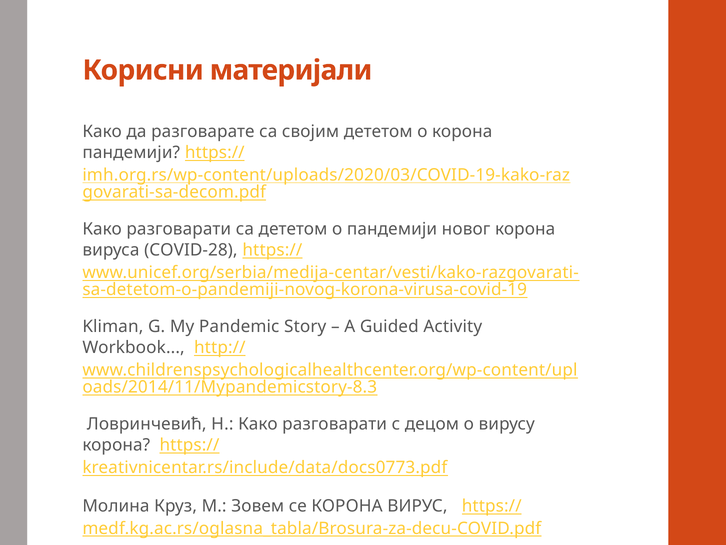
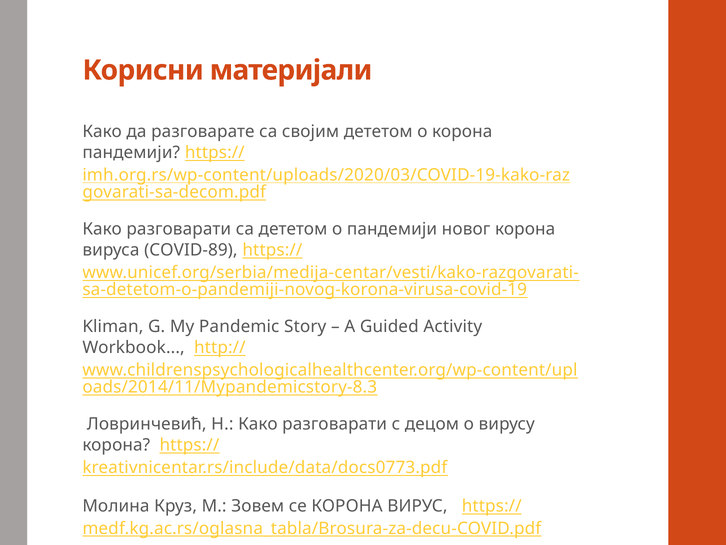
COVID-28: COVID-28 -> COVID-89
